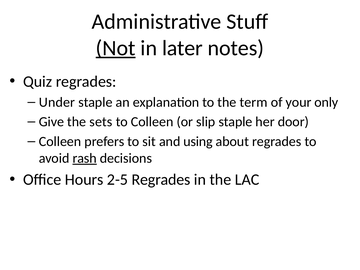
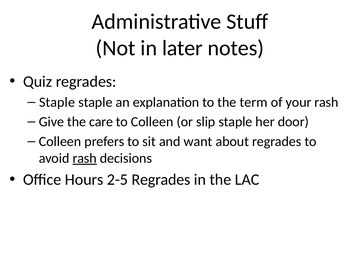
Not underline: present -> none
Under at (57, 102): Under -> Staple
your only: only -> rash
sets: sets -> care
using: using -> want
